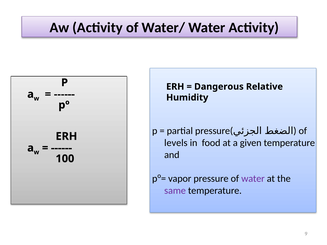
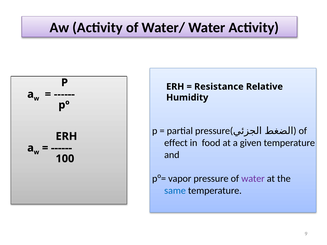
Dangerous: Dangerous -> Resistance
levels: levels -> effect
same colour: purple -> blue
